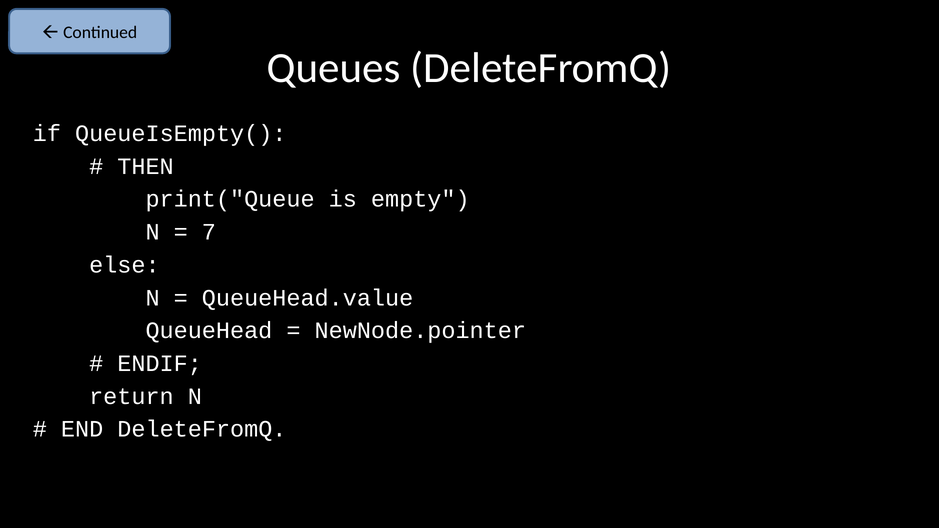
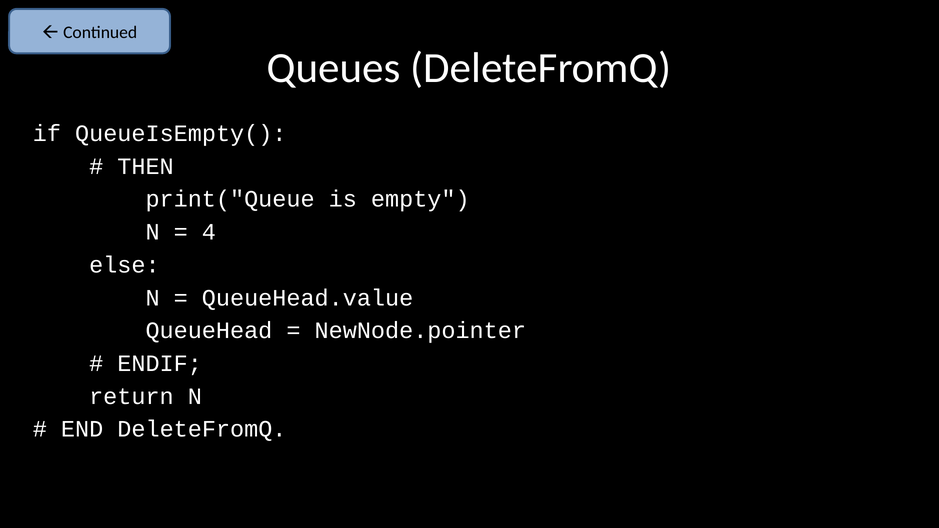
7: 7 -> 4
